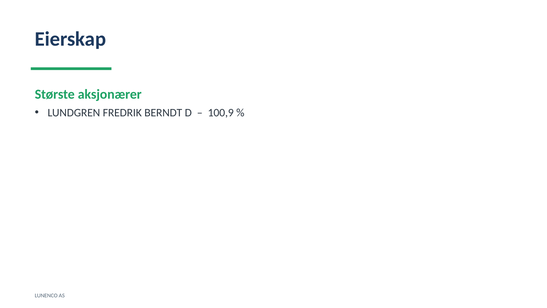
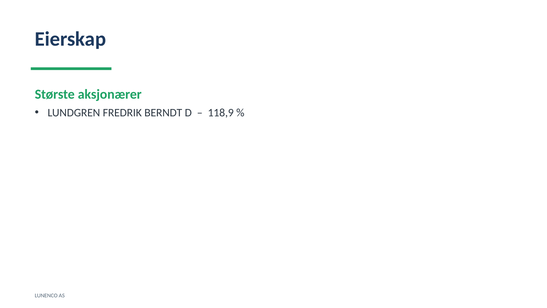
100,9: 100,9 -> 118,9
